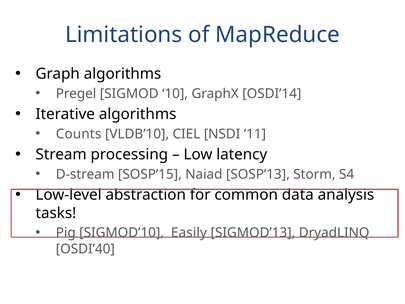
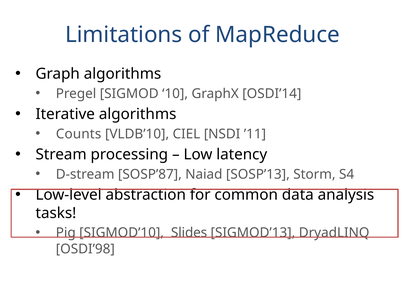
SOSP’15: SOSP’15 -> SOSP’87
Easily: Easily -> Slides
OSDI’40: OSDI’40 -> OSDI’98
